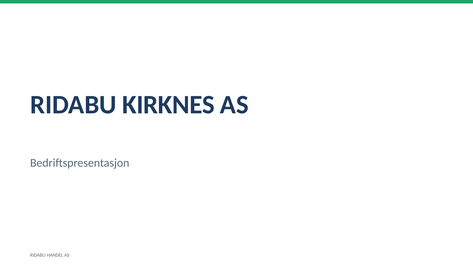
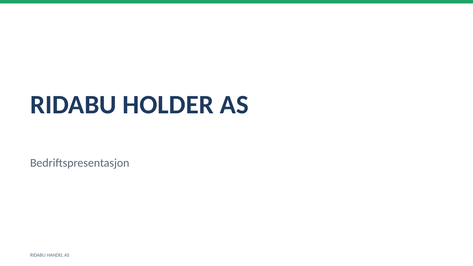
KIRKNES: KIRKNES -> HOLDER
